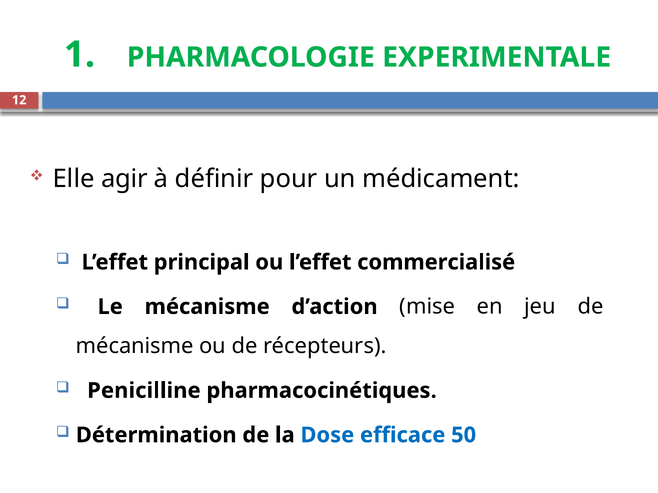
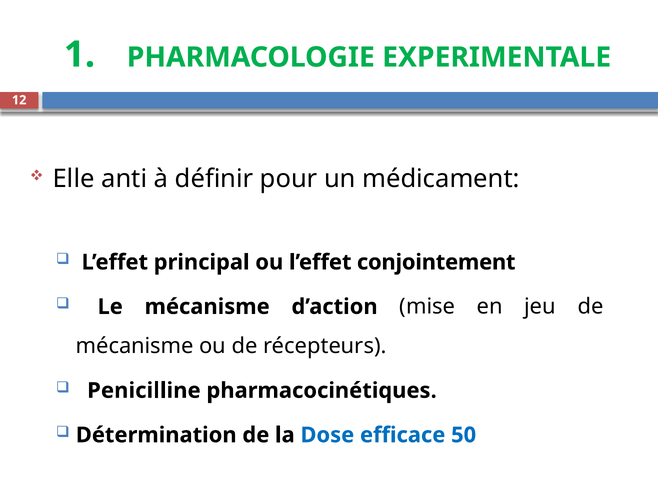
agir: agir -> anti
commercialisé: commercialisé -> conjointement
